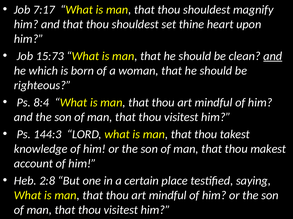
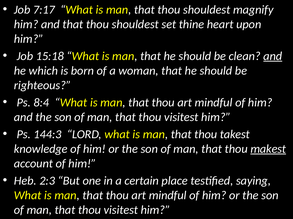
15:73: 15:73 -> 15:18
makest underline: none -> present
2:8: 2:8 -> 2:3
